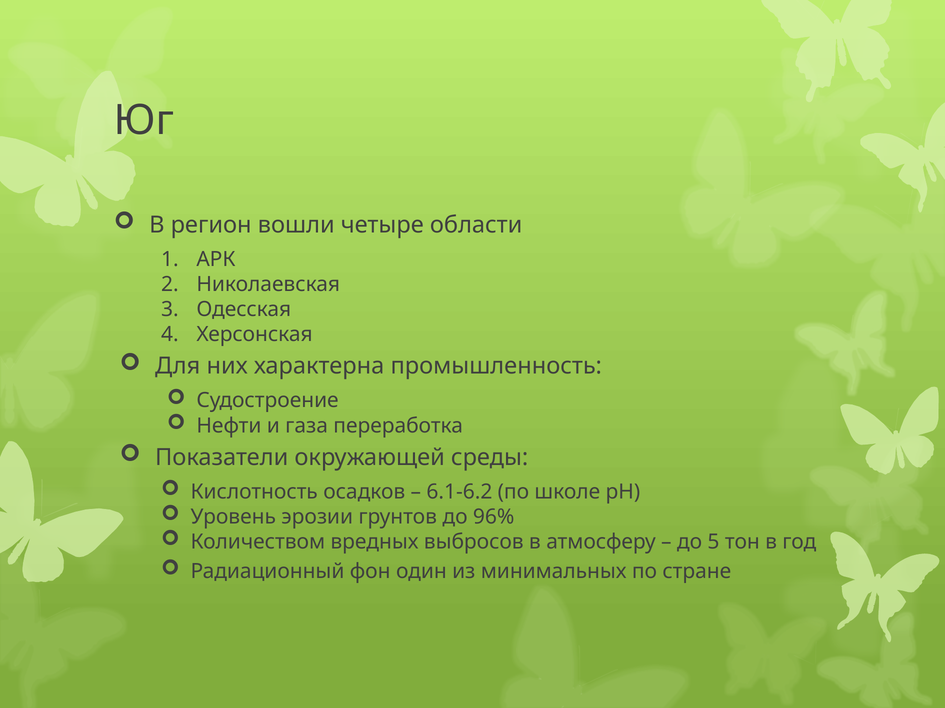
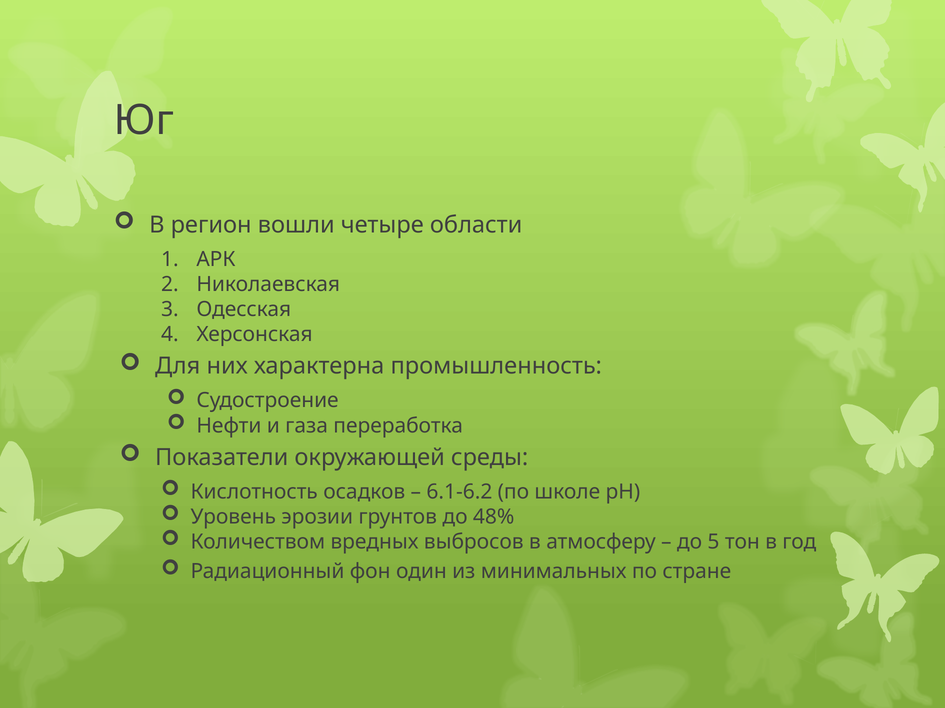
96%: 96% -> 48%
